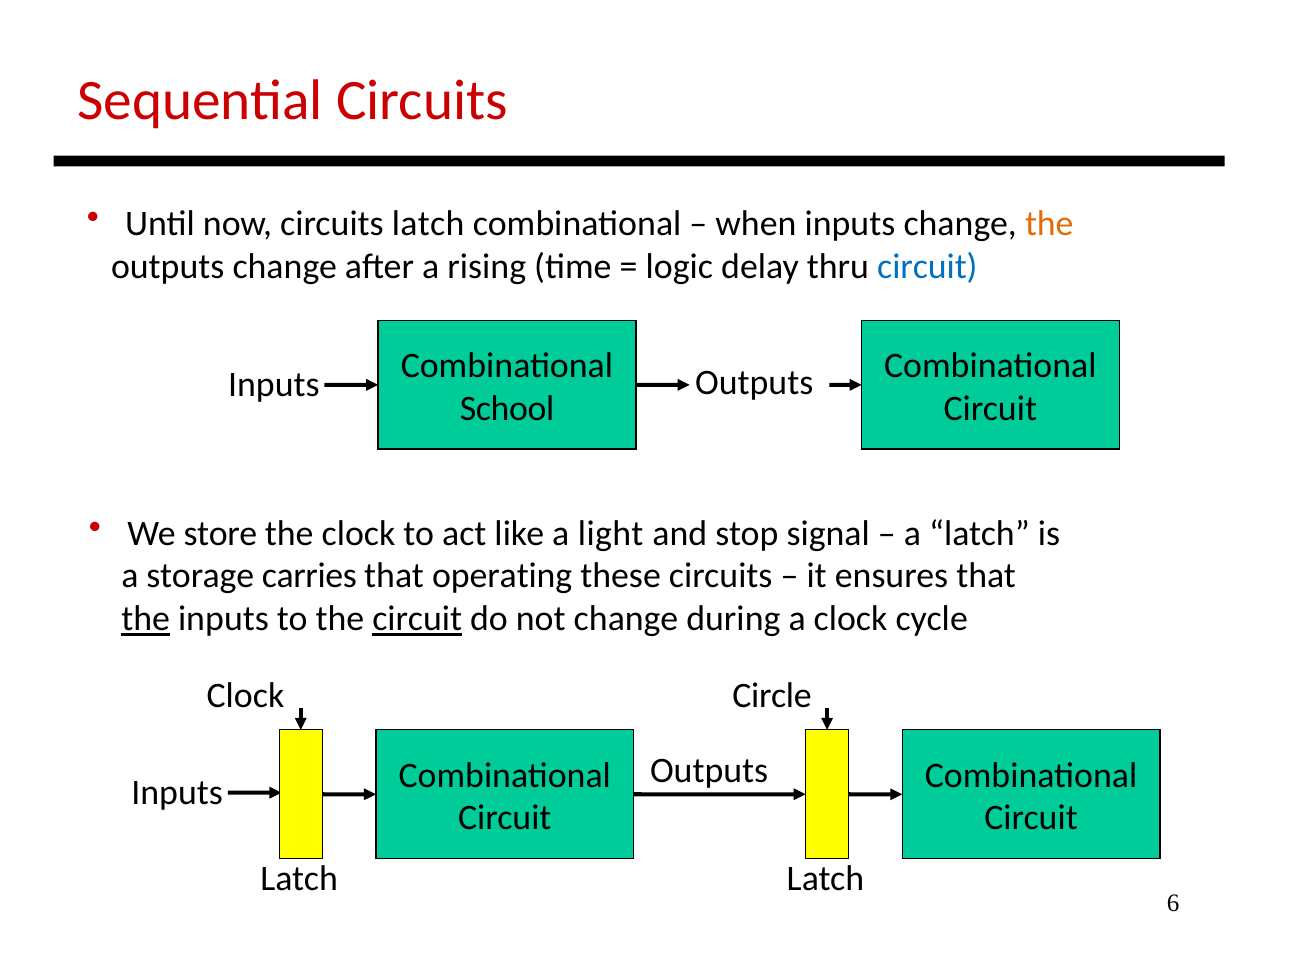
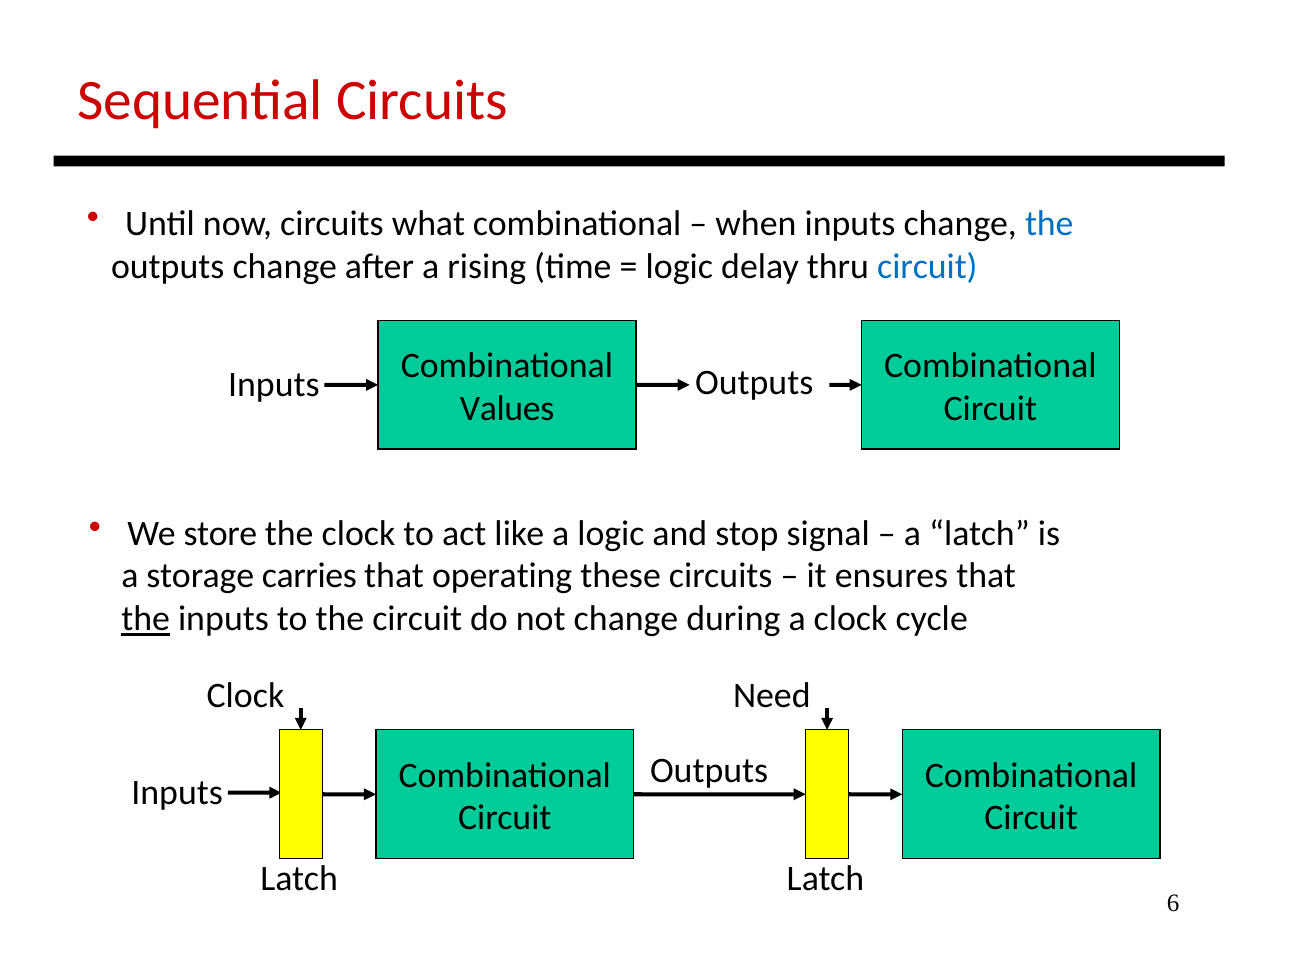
circuits latch: latch -> what
the at (1049, 224) colour: orange -> blue
School: School -> Values
a light: light -> logic
circuit at (417, 620) underline: present -> none
Circle: Circle -> Need
